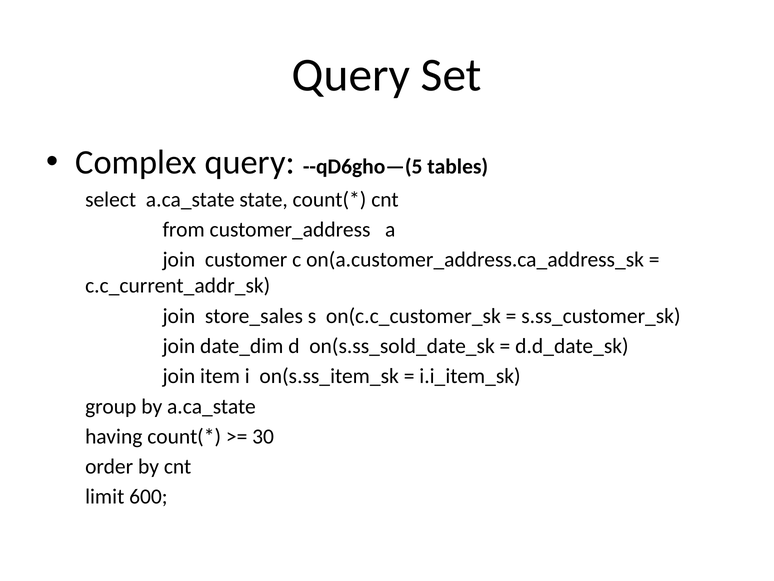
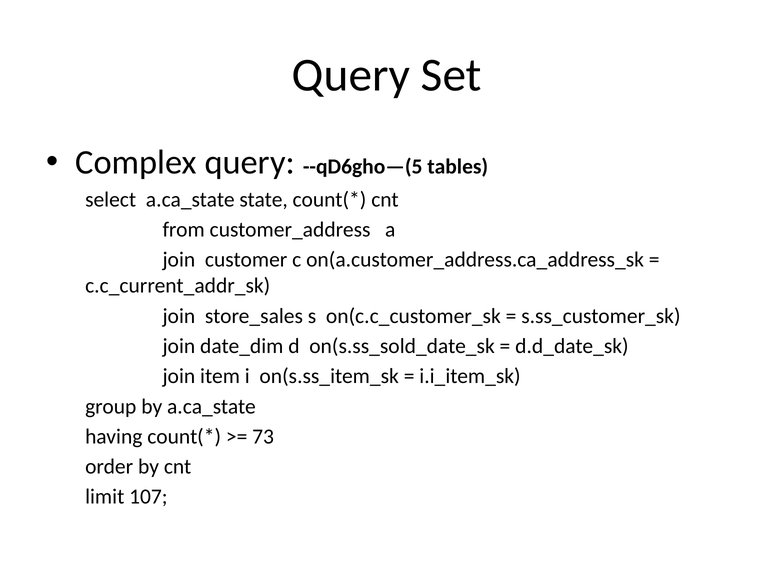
30: 30 -> 73
600: 600 -> 107
